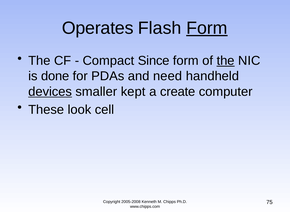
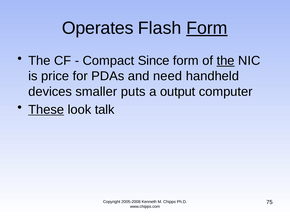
done: done -> price
devices underline: present -> none
kept: kept -> puts
create: create -> output
These underline: none -> present
cell: cell -> talk
